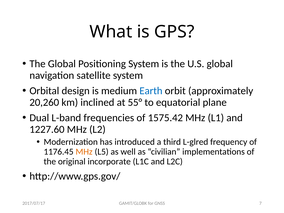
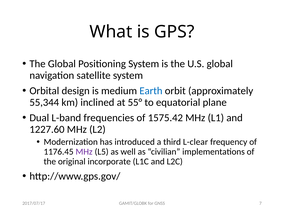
20,260: 20,260 -> 55,344
L-glred: L-glred -> L-clear
MHz at (84, 152) colour: orange -> purple
